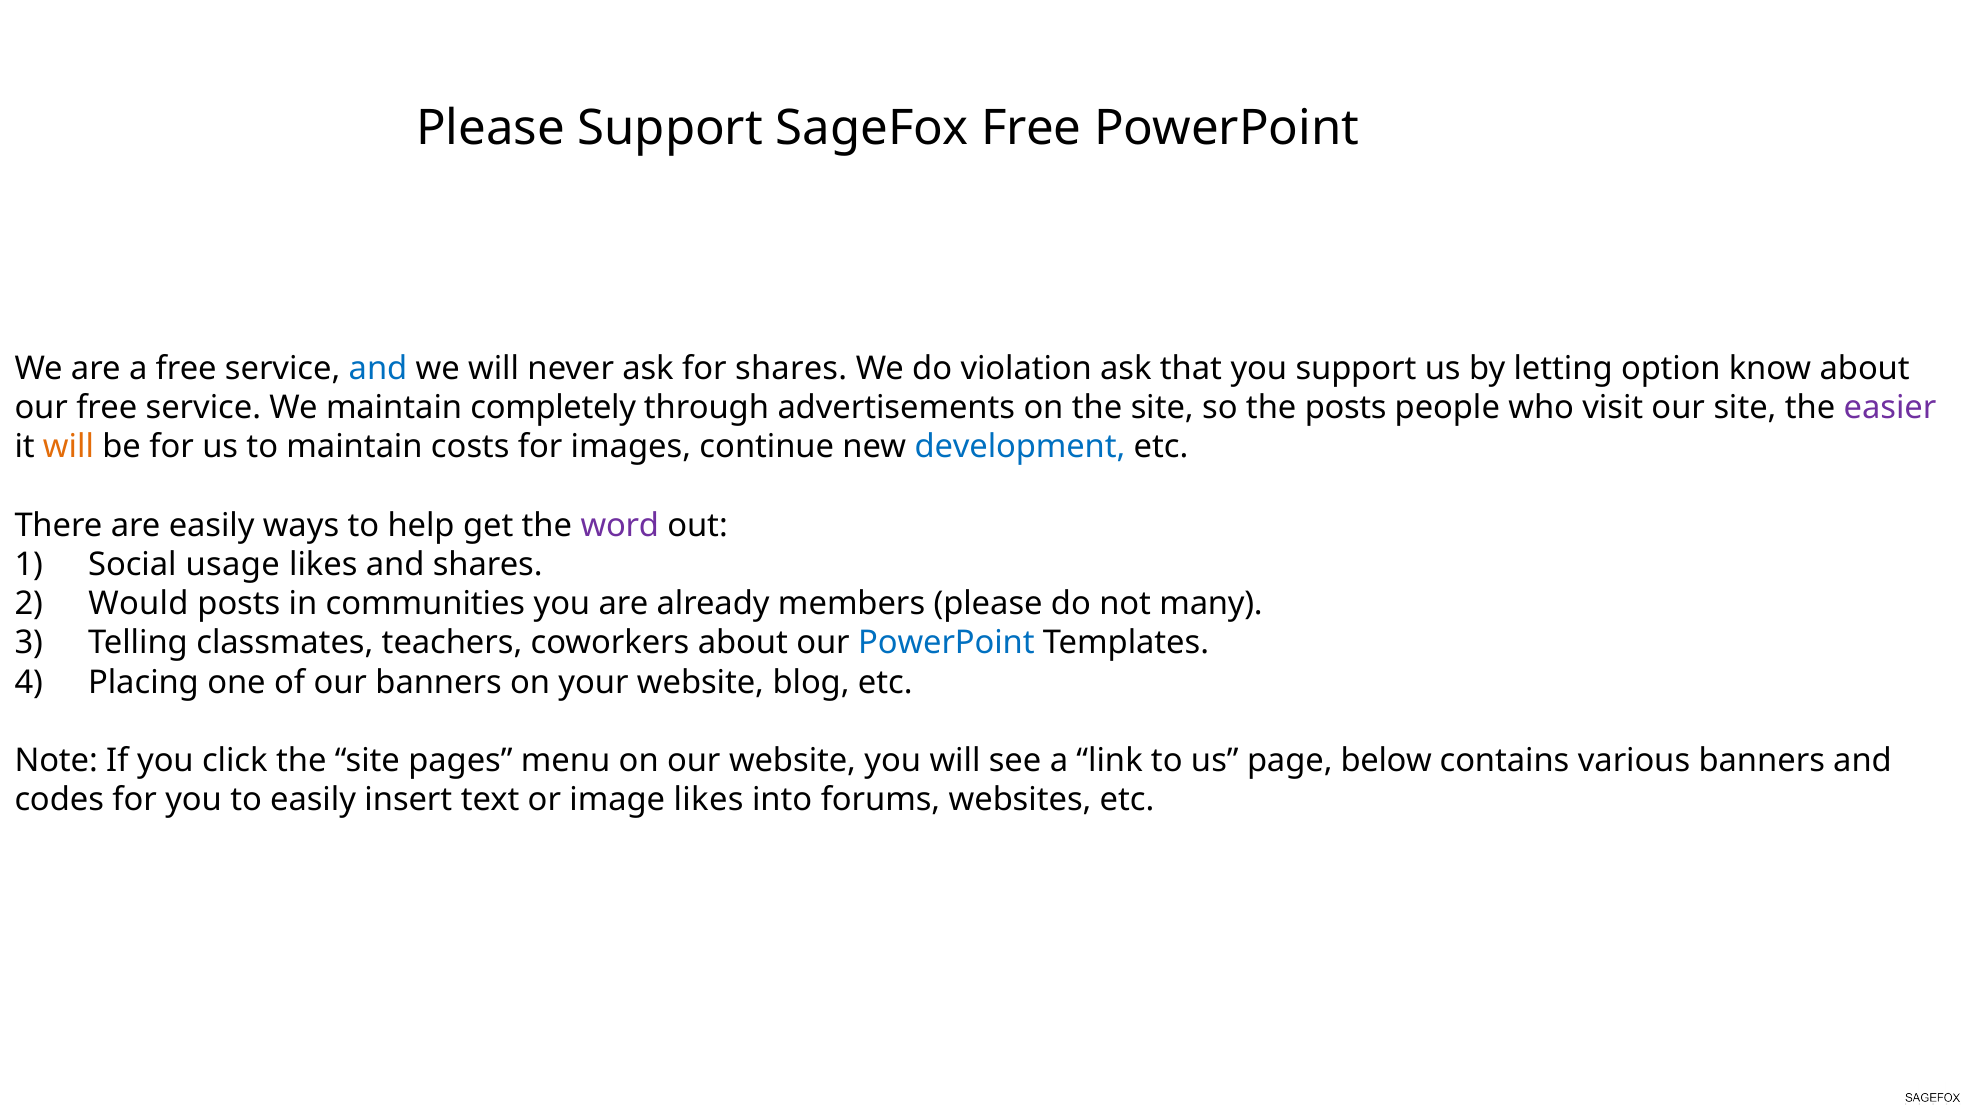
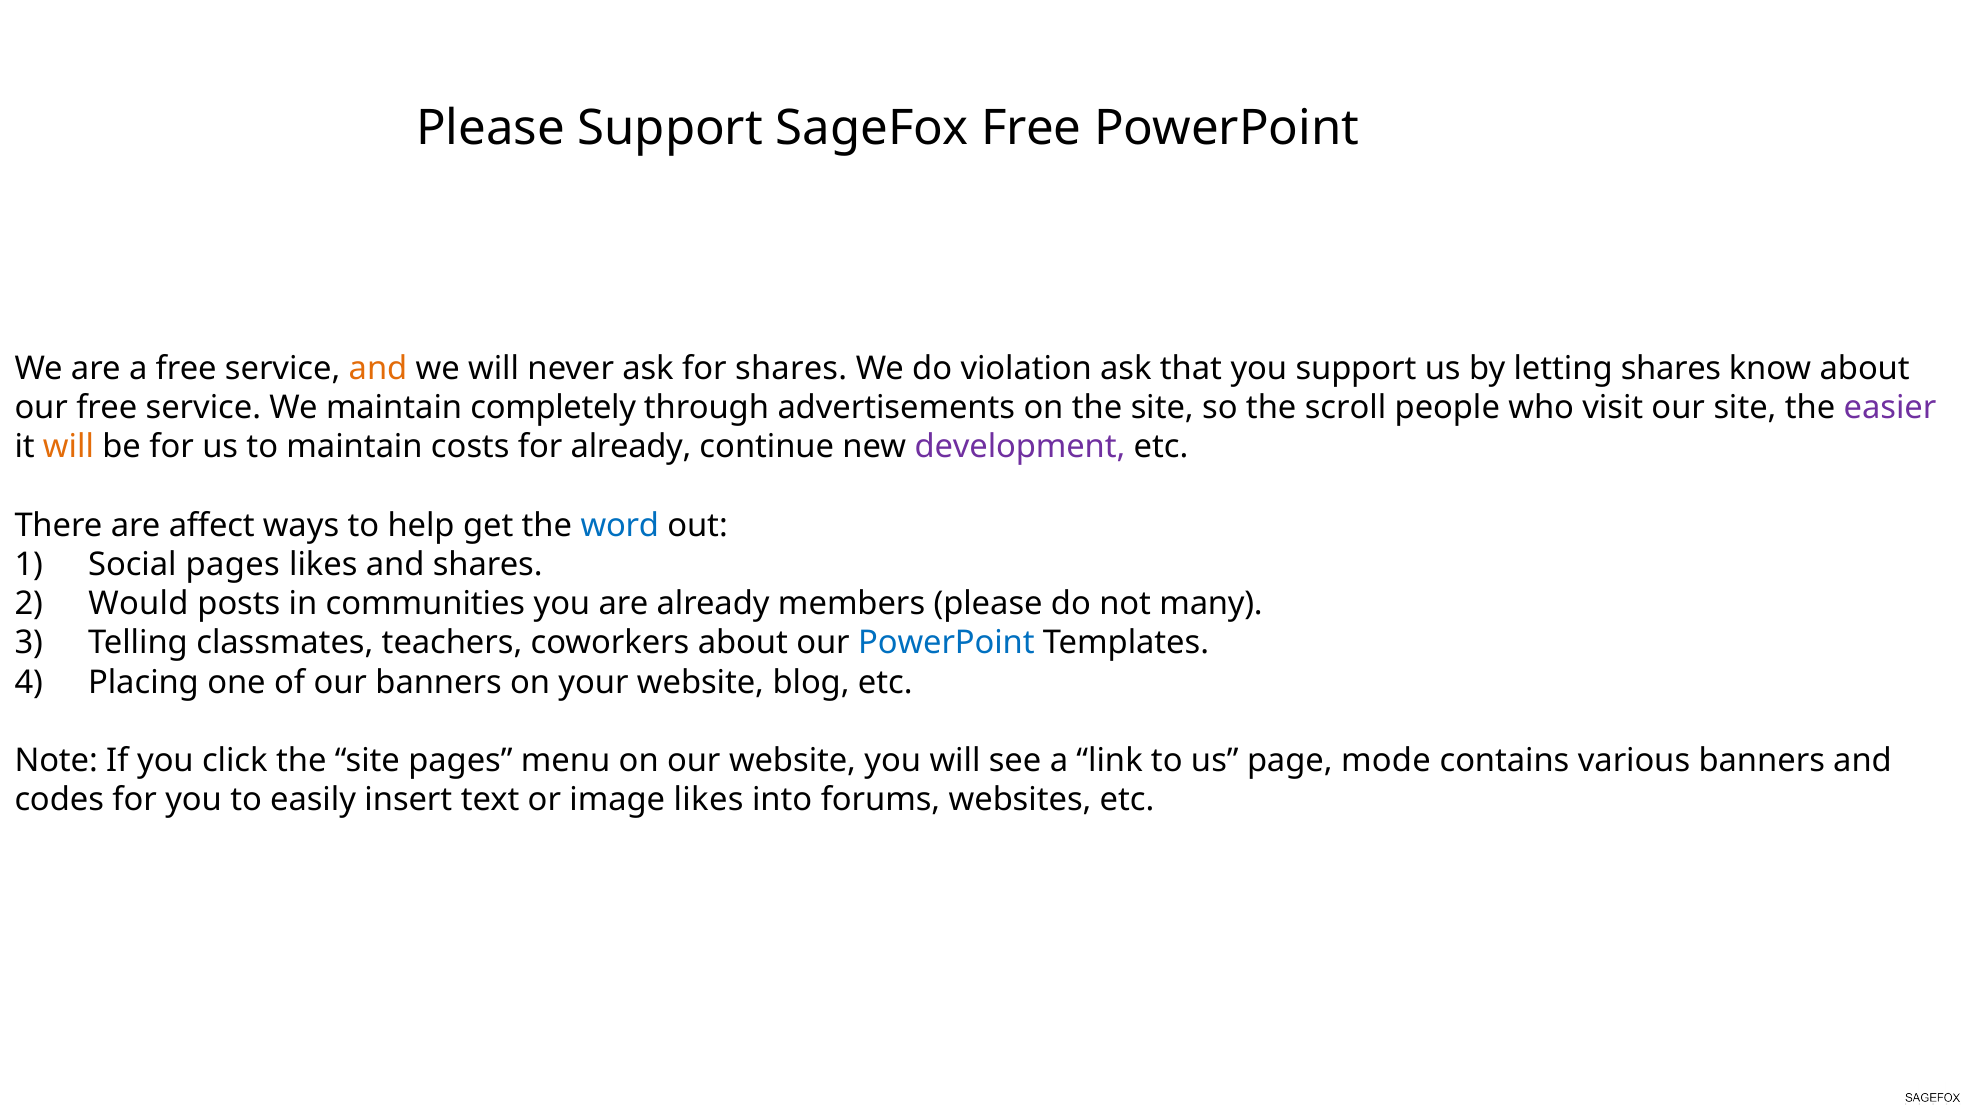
and at (378, 368) colour: blue -> orange
letting option: option -> shares
the posts: posts -> scroll
for images: images -> already
development colour: blue -> purple
are easily: easily -> affect
word colour: purple -> blue
Social usage: usage -> pages
below: below -> mode
